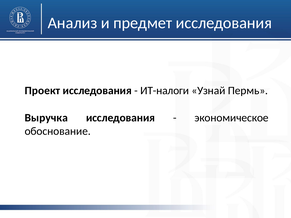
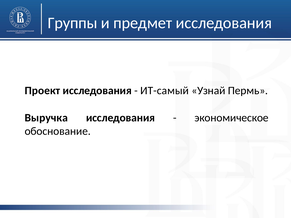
Анализ: Анализ -> Группы
ИТ-налоги: ИТ-налоги -> ИТ-самый
